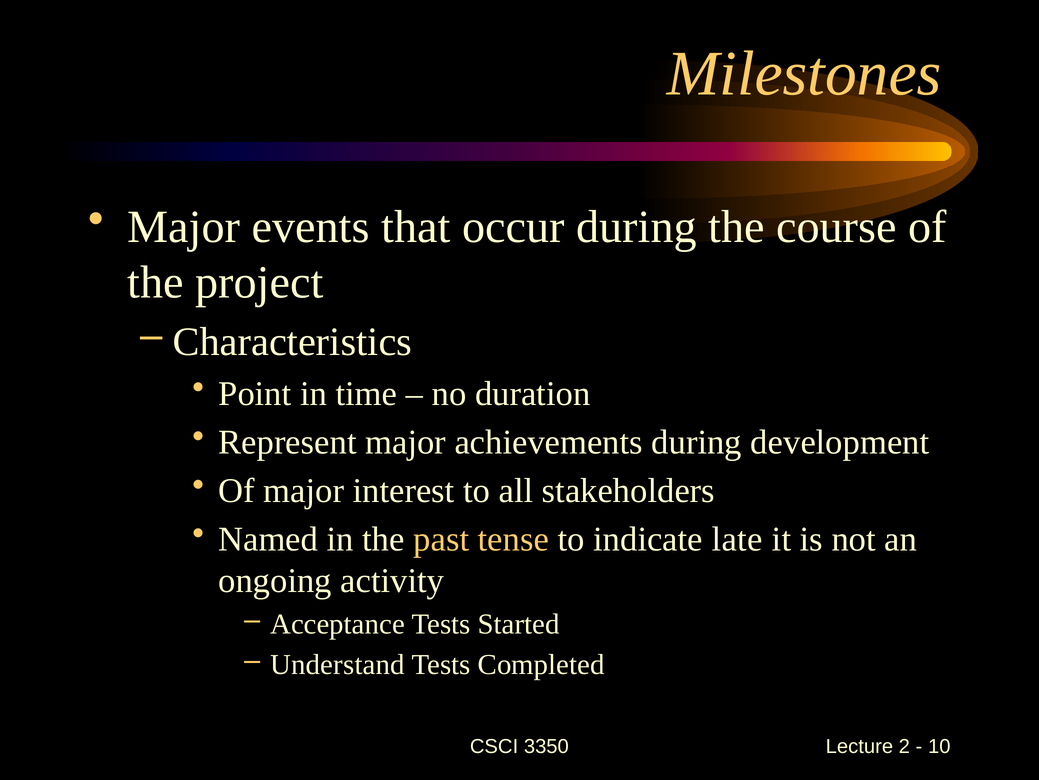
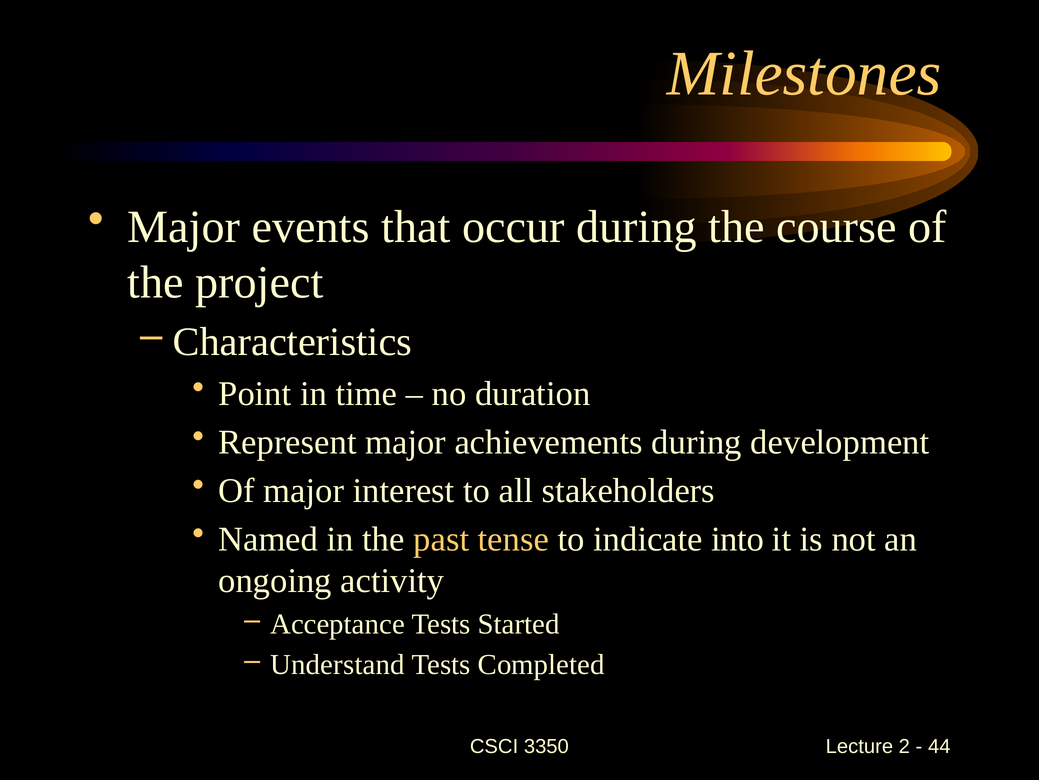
late: late -> into
10: 10 -> 44
